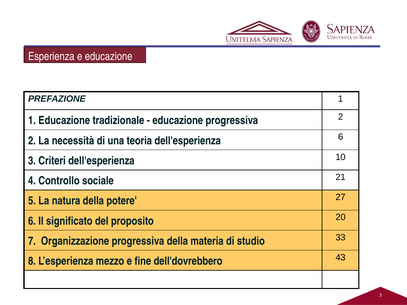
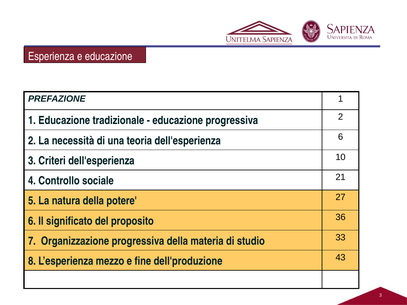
20: 20 -> 36
dell'dovrebbero: dell'dovrebbero -> dell'produzione
